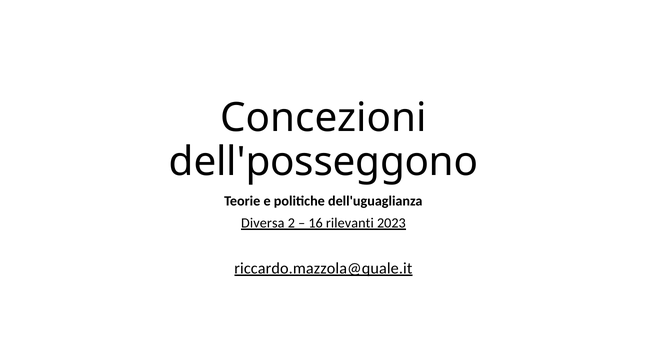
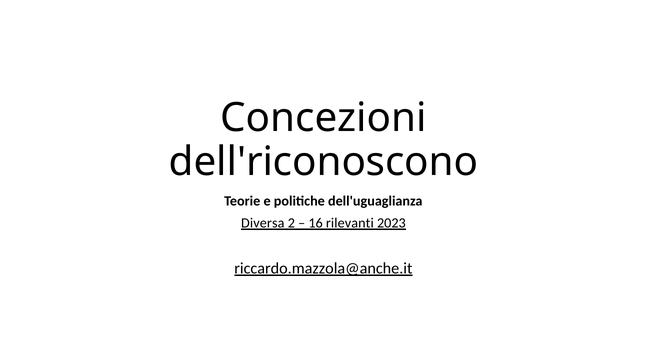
dell'posseggono: dell'posseggono -> dell'riconoscono
riccardo.mazzola@quale.it: riccardo.mazzola@quale.it -> riccardo.mazzola@anche.it
